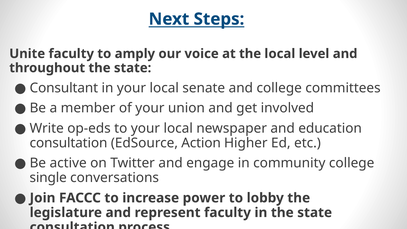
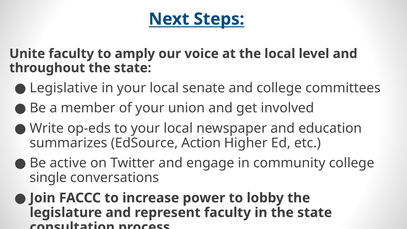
Consultant: Consultant -> Legislative
consultation at (69, 143): consultation -> summarizes
